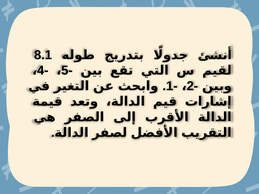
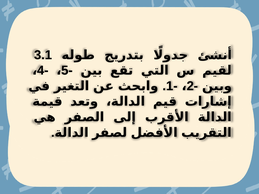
8.1: 8.1 -> 3.1
